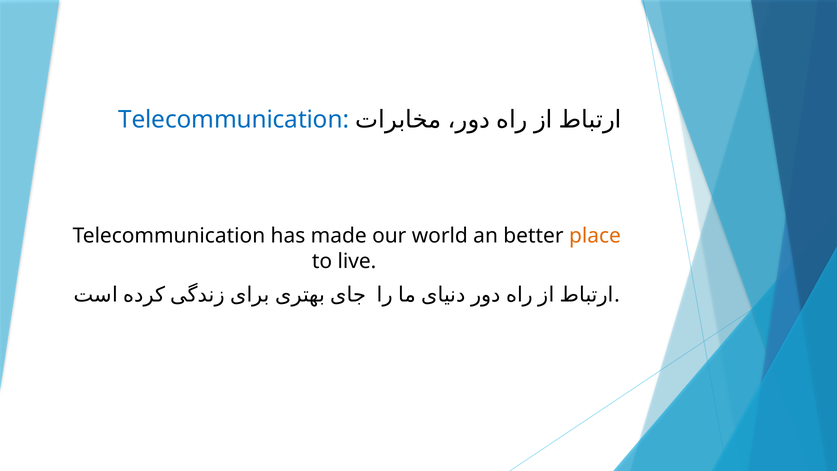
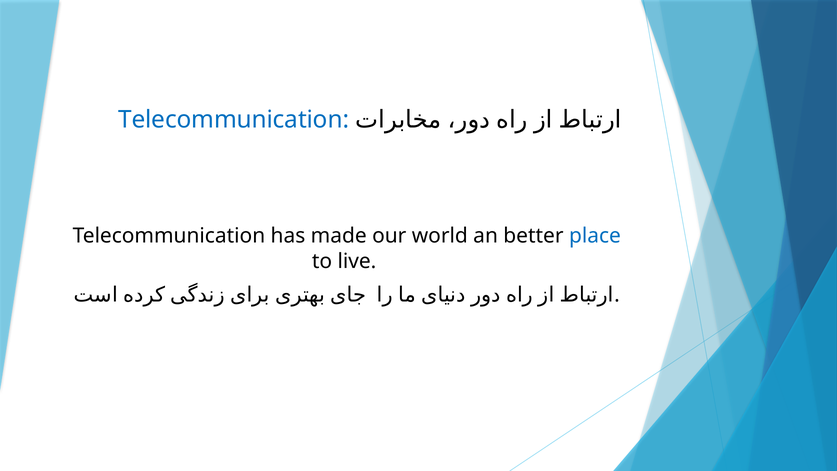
place colour: orange -> blue
